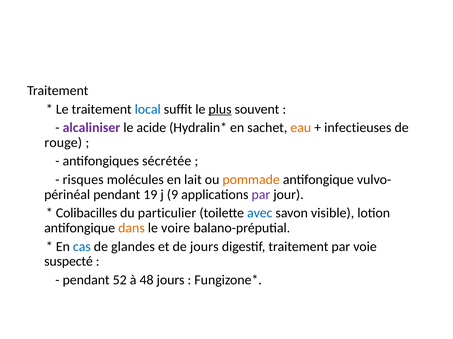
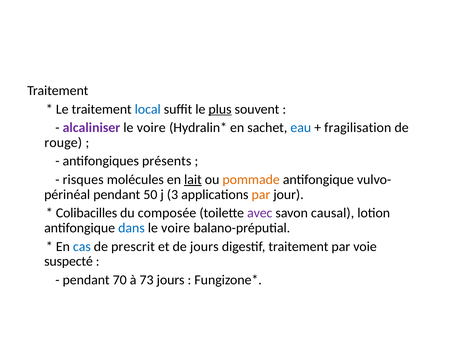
acide at (151, 128): acide -> voire
eau colour: orange -> blue
infectieuses: infectieuses -> fragilisation
sécrétée: sécrétée -> présents
lait underline: none -> present
19: 19 -> 50
9: 9 -> 3
par at (261, 195) colour: purple -> orange
particulier: particulier -> composée
avec colour: blue -> purple
visible: visible -> causal
dans colour: orange -> blue
glandes: glandes -> prescrit
52: 52 -> 70
48: 48 -> 73
